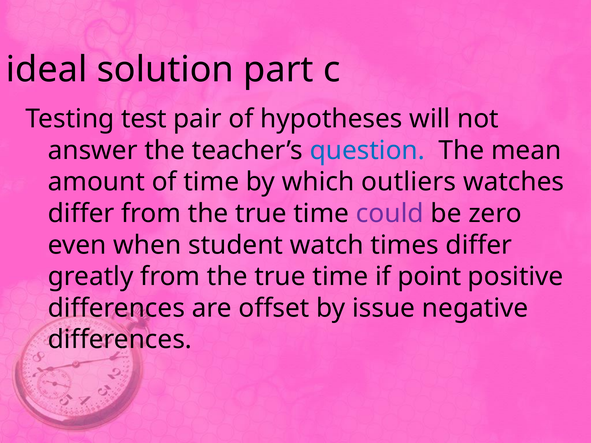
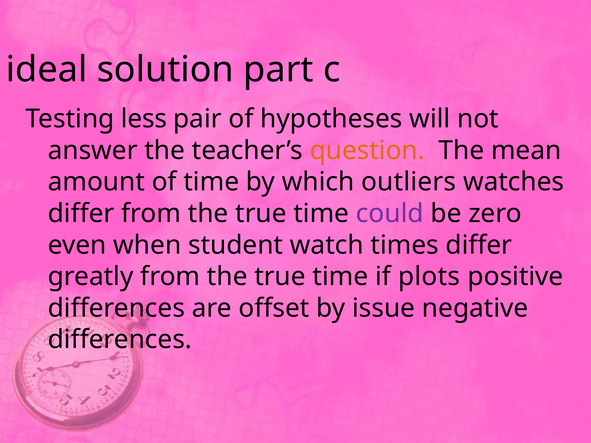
test: test -> less
question colour: blue -> orange
point: point -> plots
